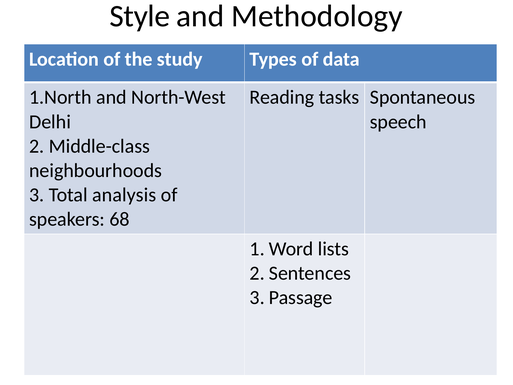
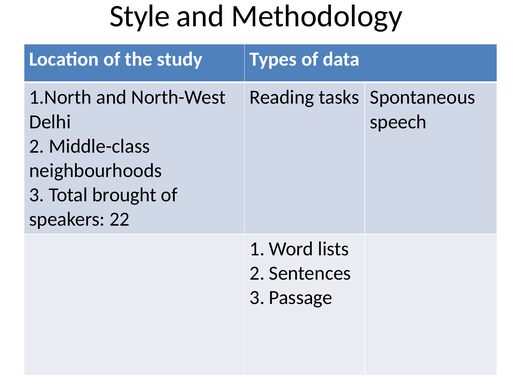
analysis: analysis -> brought
68: 68 -> 22
